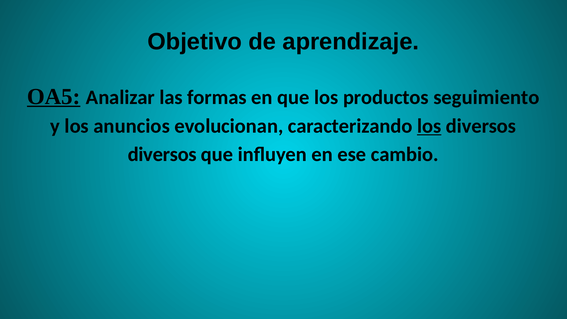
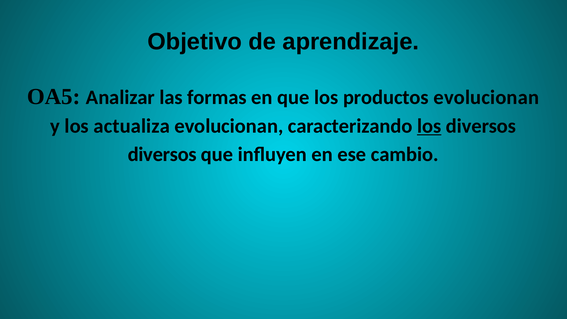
OA5 underline: present -> none
productos seguimiento: seguimiento -> evolucionan
anuncios: anuncios -> actualiza
